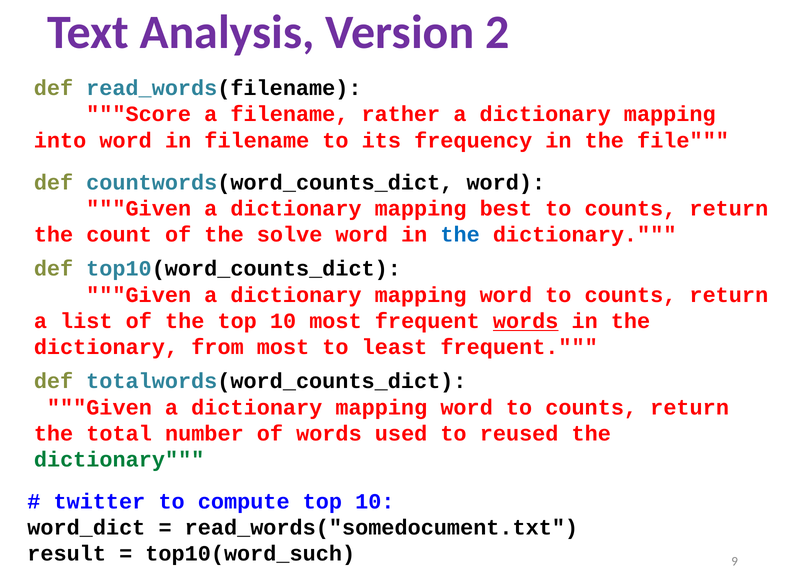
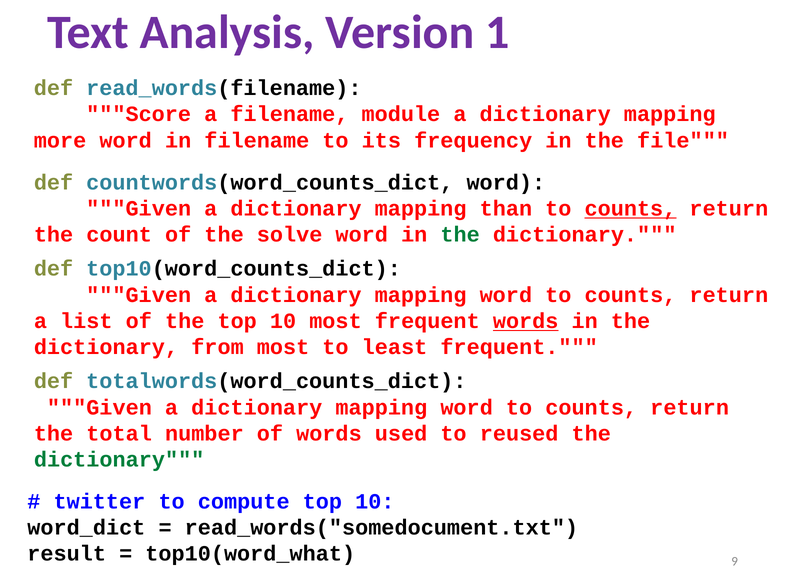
2: 2 -> 1
rather: rather -> module
into: into -> more
best: best -> than
counts at (630, 209) underline: none -> present
the at (460, 235) colour: blue -> green
top10(word_such: top10(word_such -> top10(word_what
